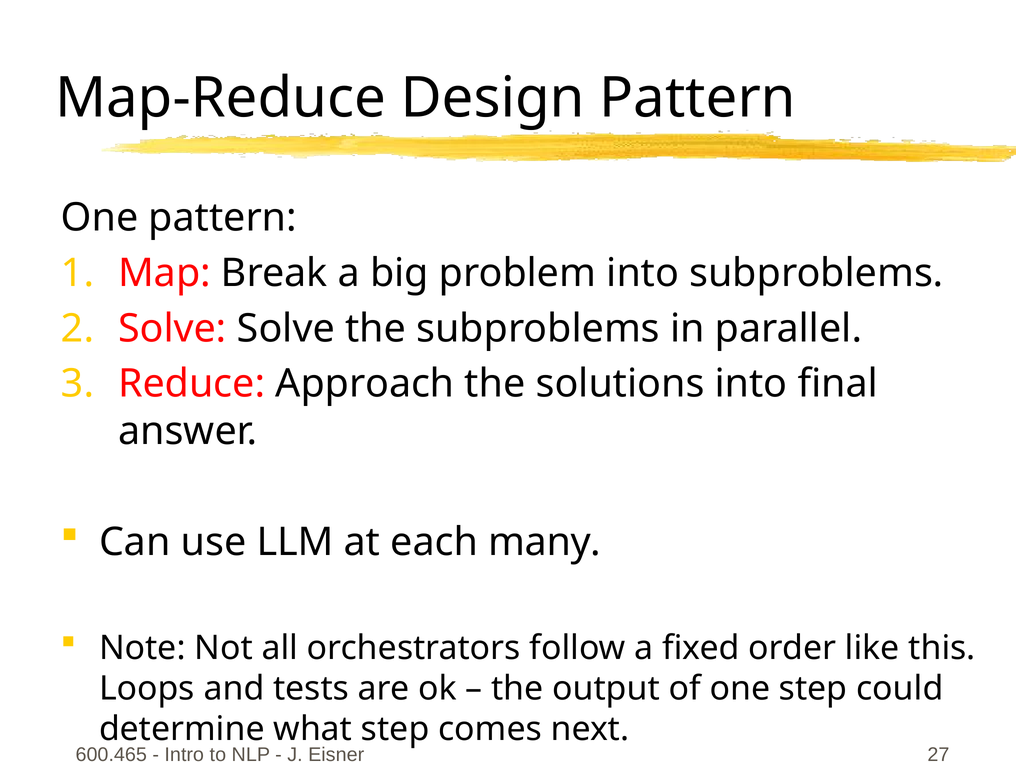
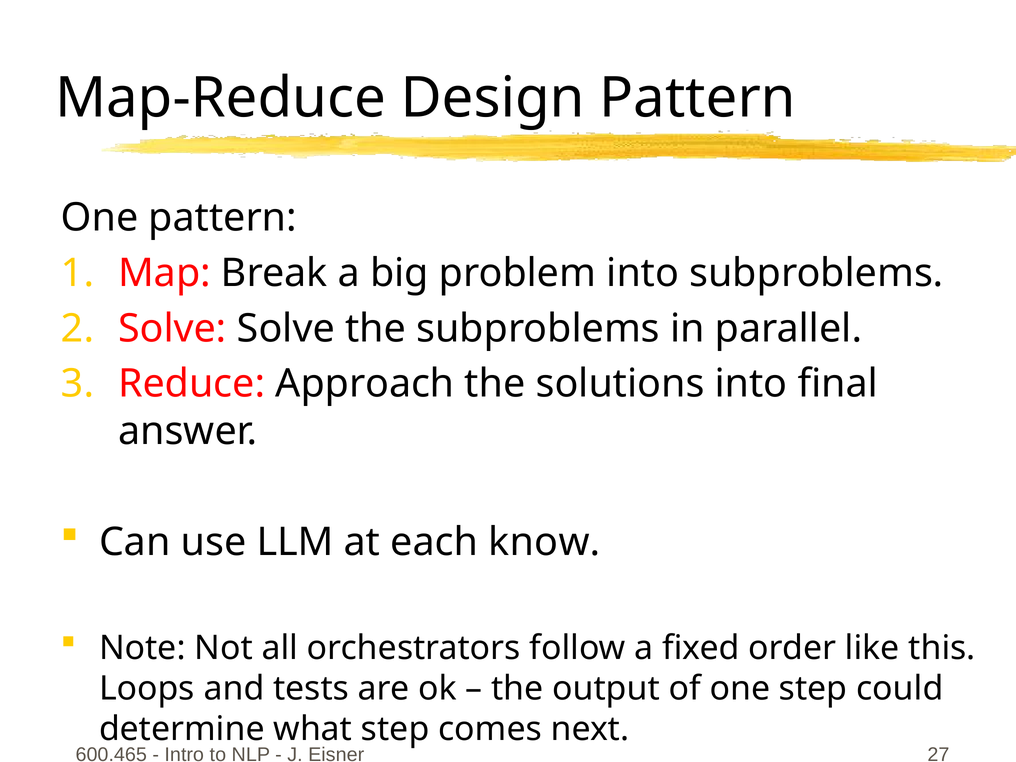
many: many -> know
